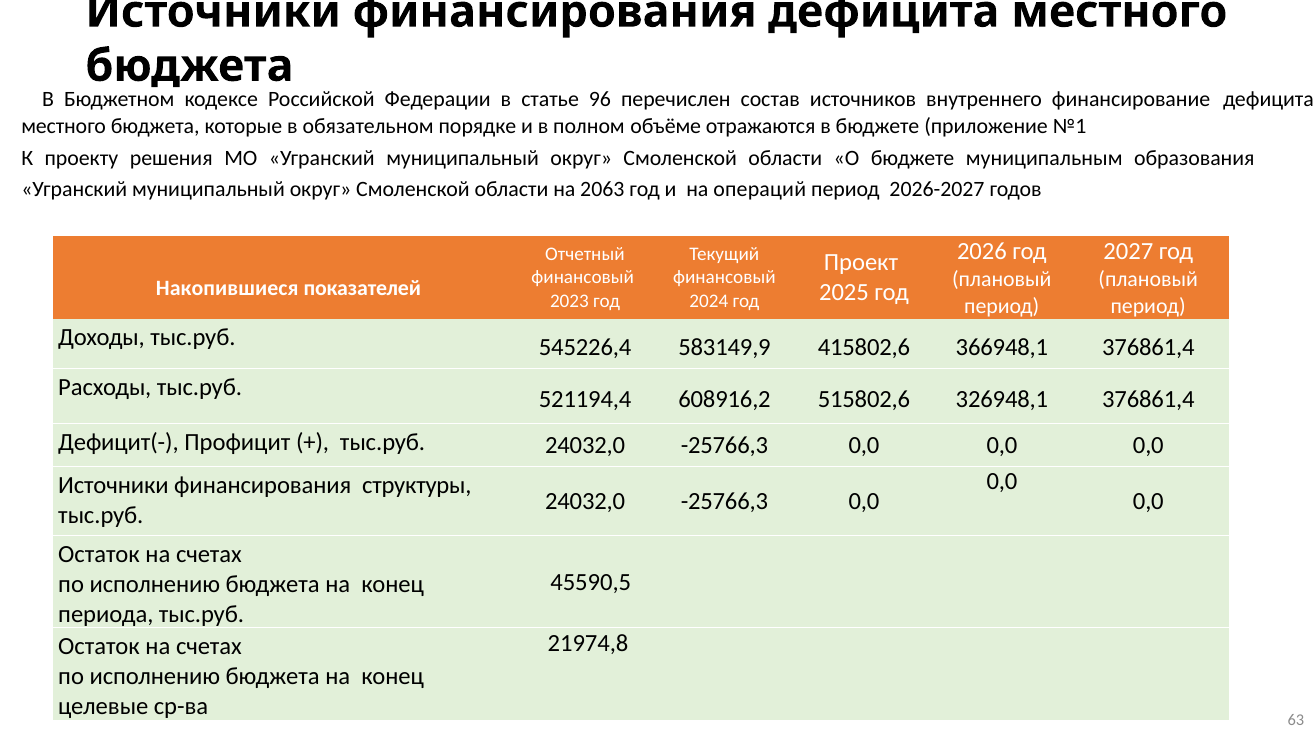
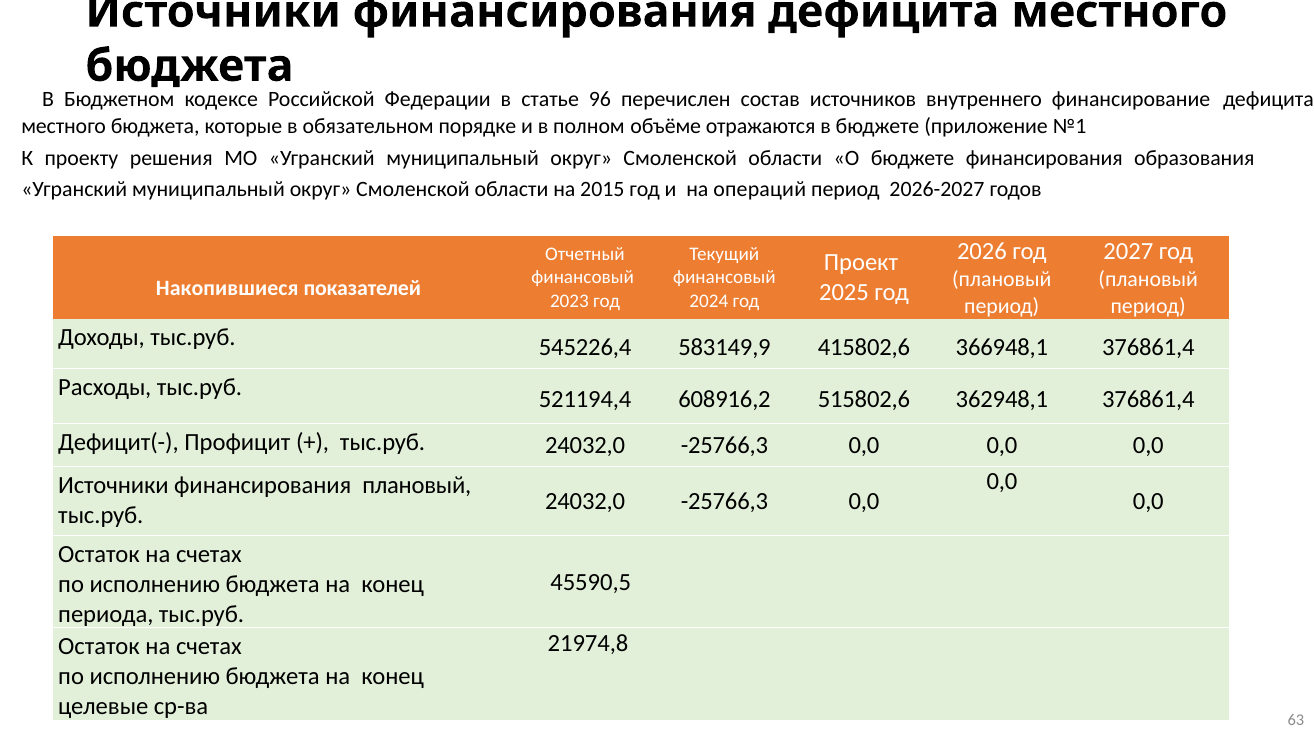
бюджете муниципальным: муниципальным -> финансирования
2063: 2063 -> 2015
326948,1: 326948,1 -> 362948,1
финансирования структуры: структуры -> плановый
